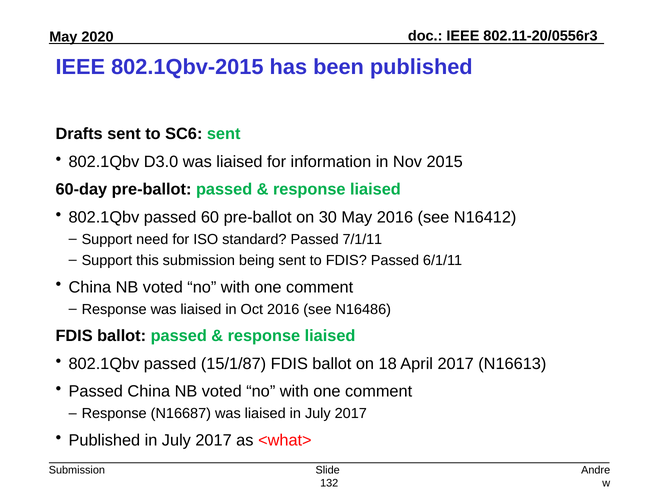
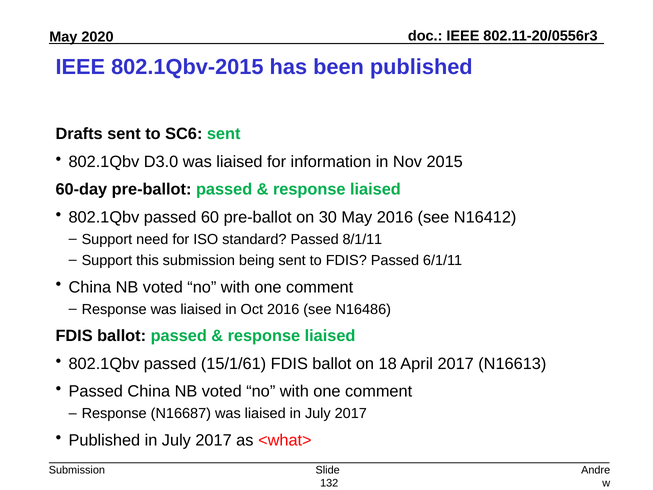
7/1/11: 7/1/11 -> 8/1/11
15/1/87: 15/1/87 -> 15/1/61
